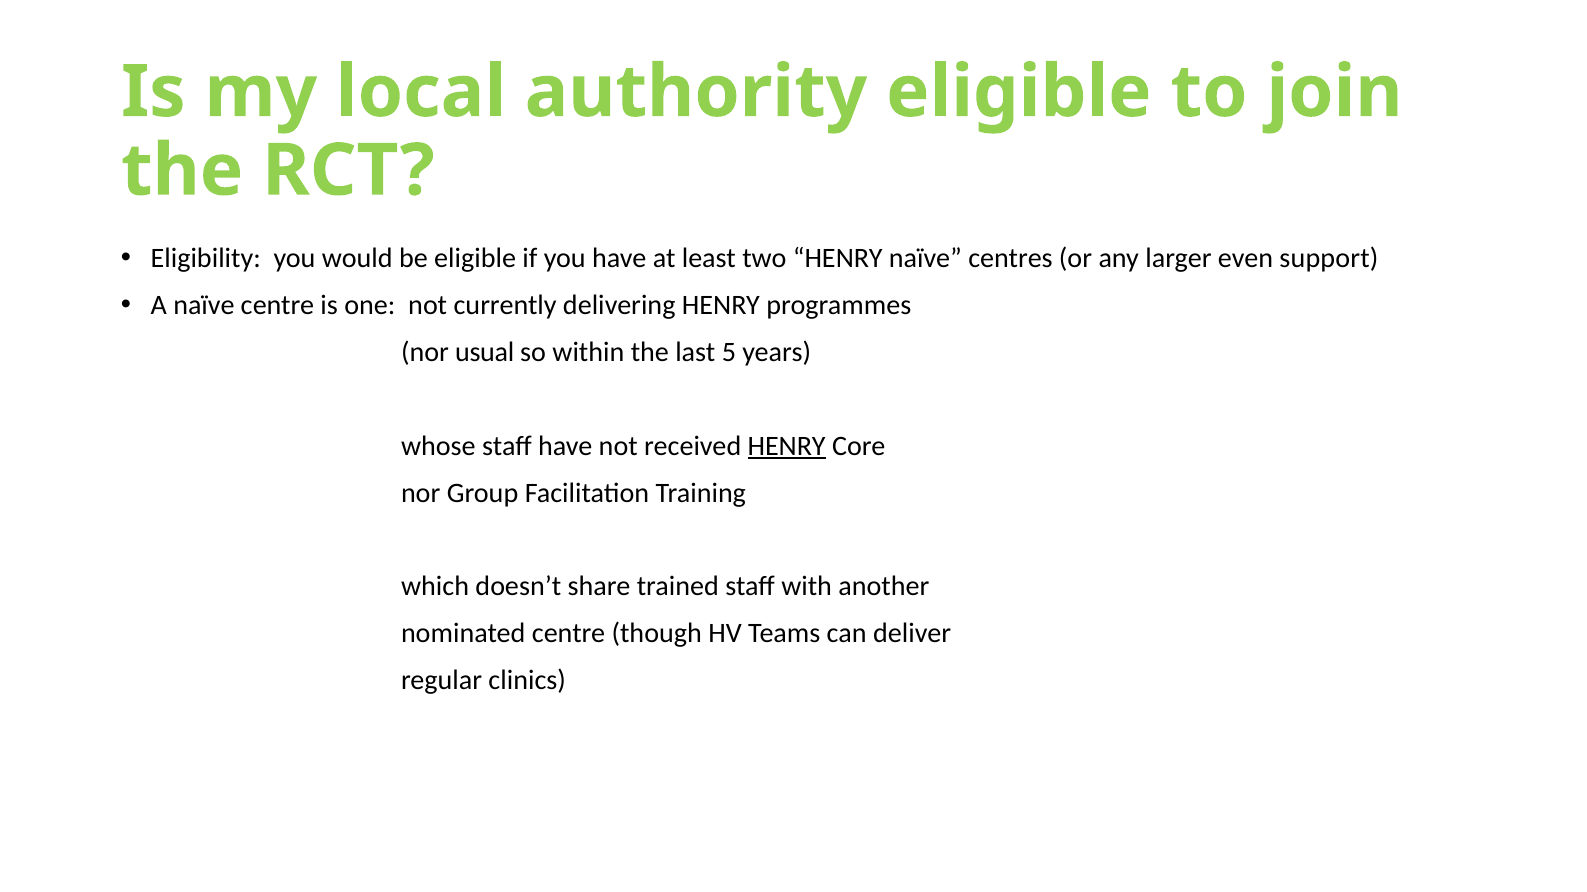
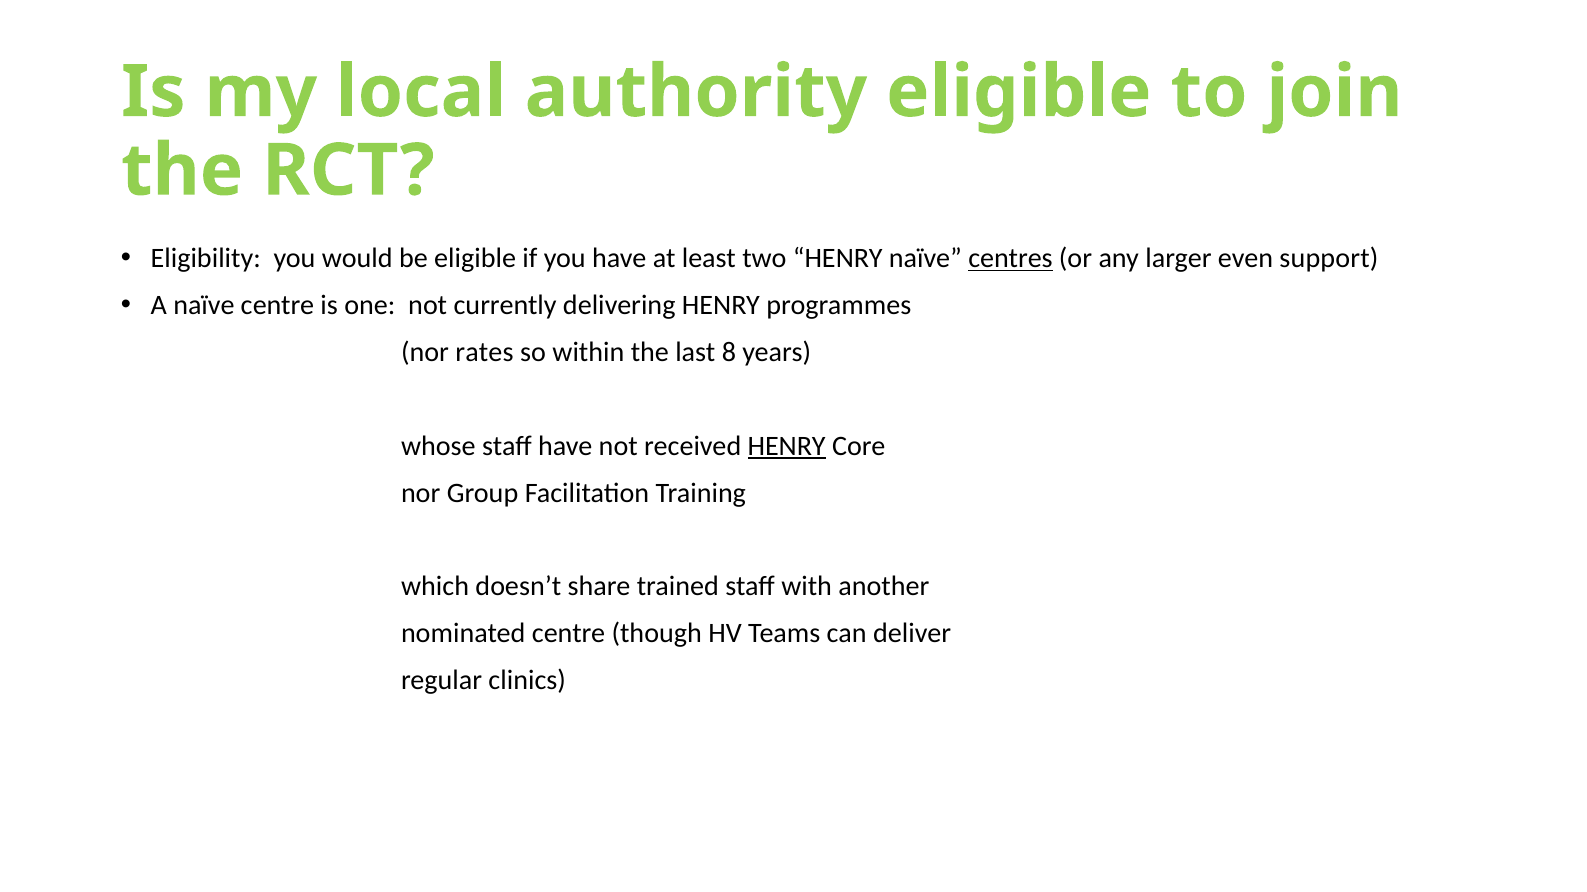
centres underline: none -> present
usual: usual -> rates
5: 5 -> 8
